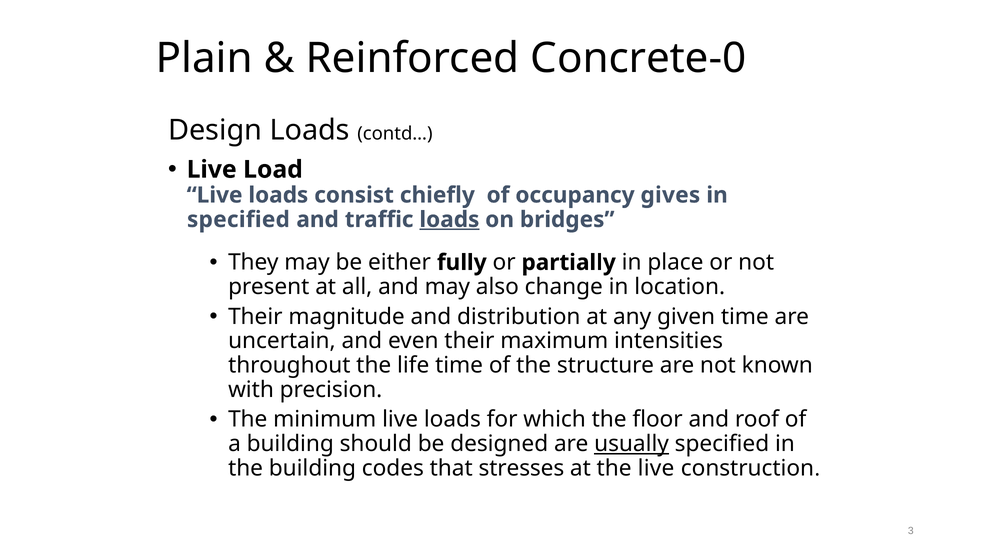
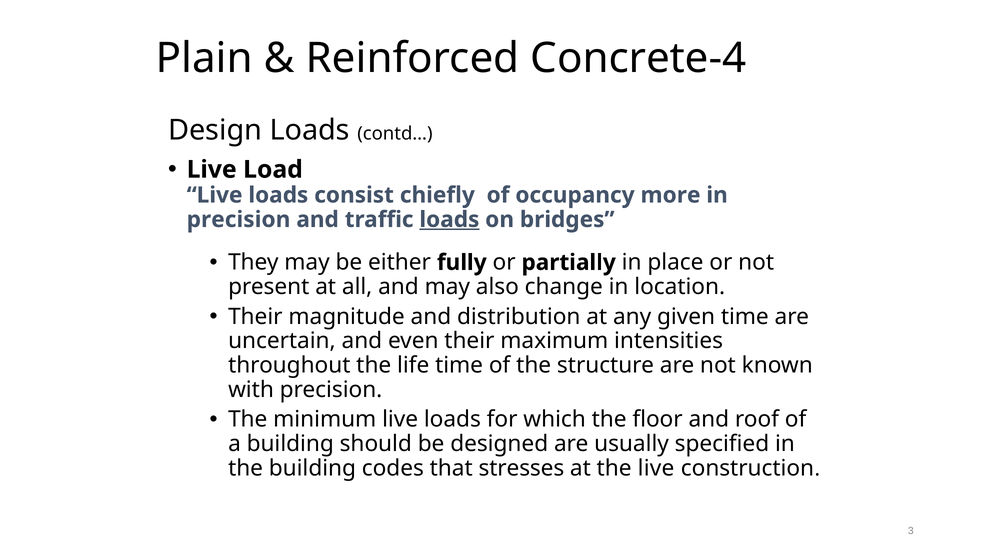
Concrete-0: Concrete-0 -> Concrete-4
gives: gives -> more
specified at (238, 220): specified -> precision
usually underline: present -> none
